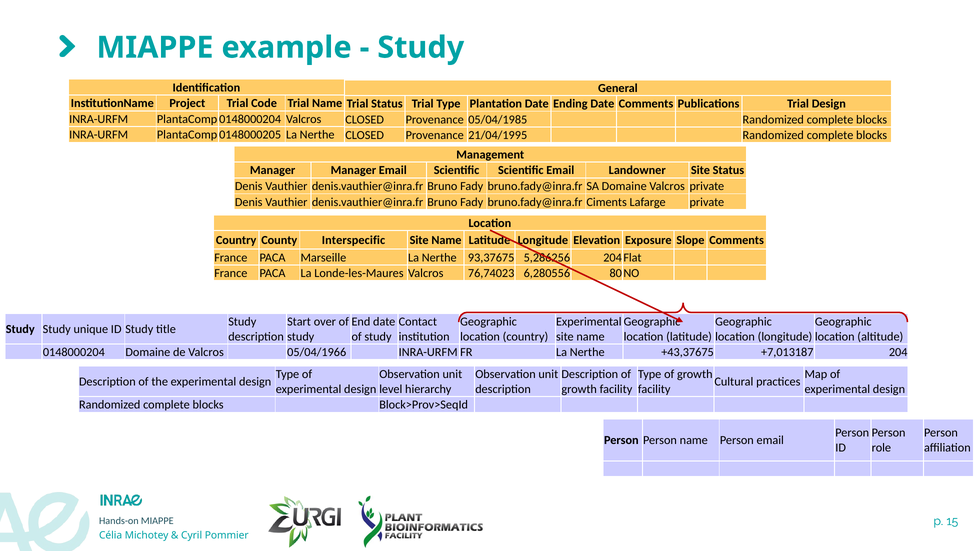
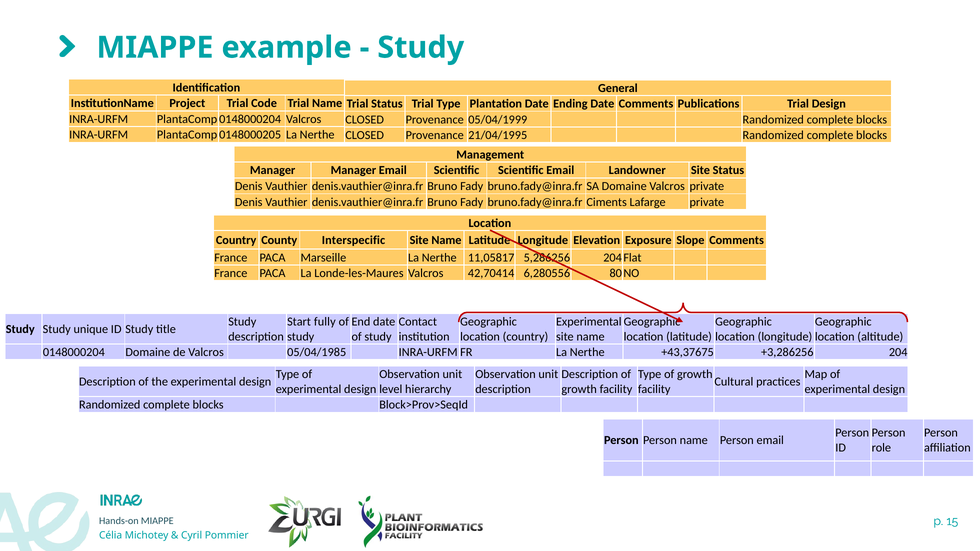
05/04/1985: 05/04/1985 -> 05/04/1999
93,37675: 93,37675 -> 11,05817
76,74023: 76,74023 -> 42,70414
over: over -> fully
05/04/1966: 05/04/1966 -> 05/04/1985
+7,013187: +7,013187 -> +3,286256
